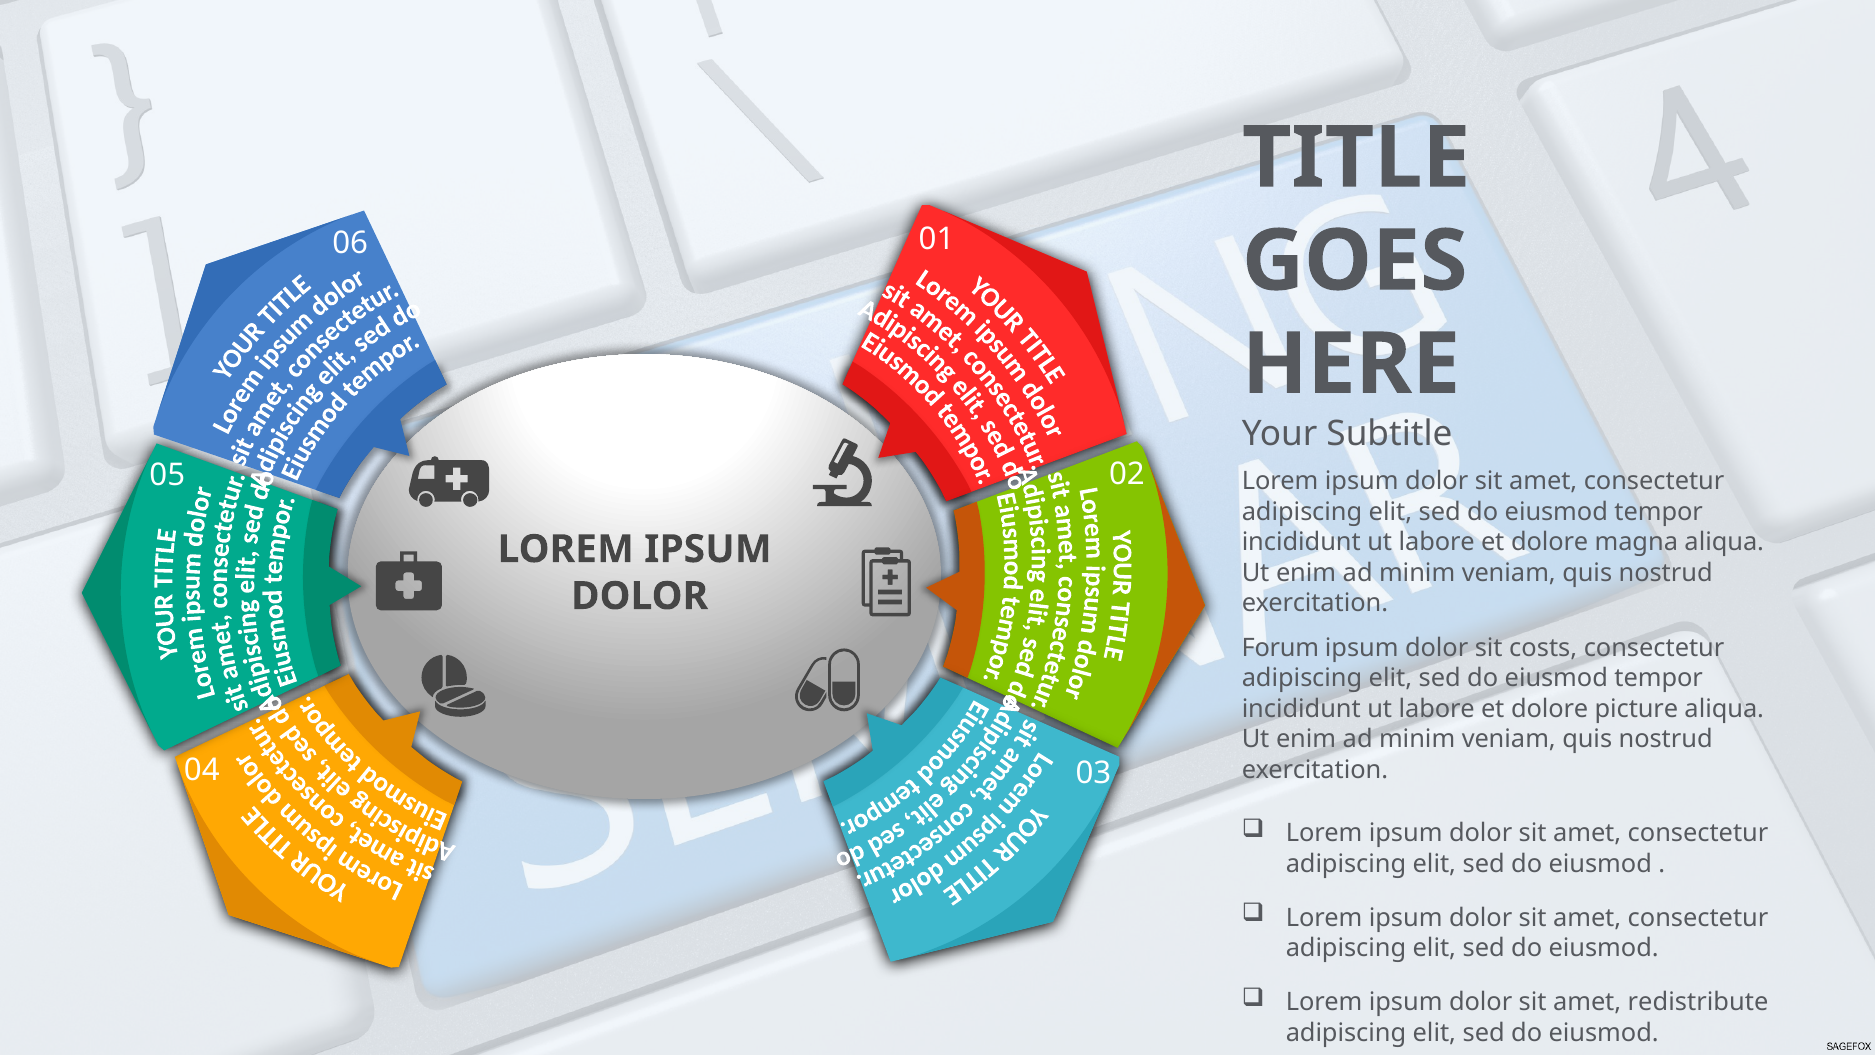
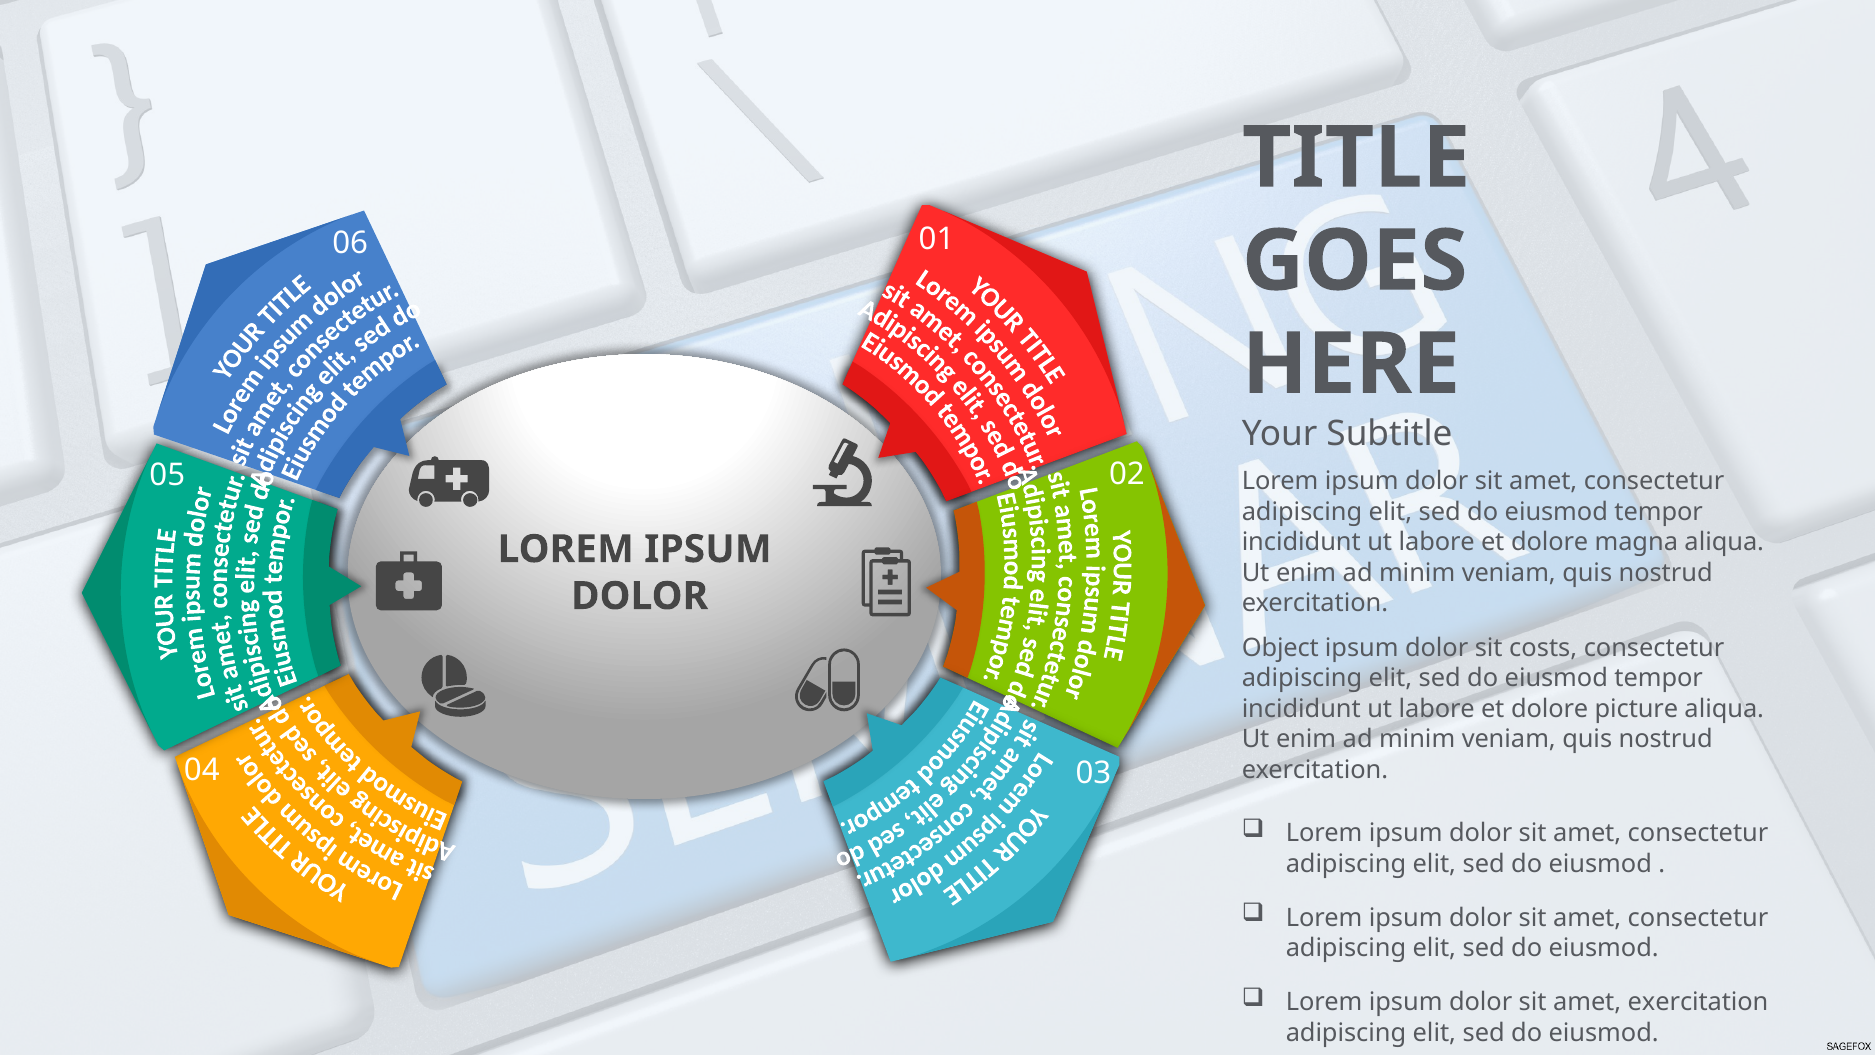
Forum: Forum -> Object
amet redistribute: redistribute -> exercitation
